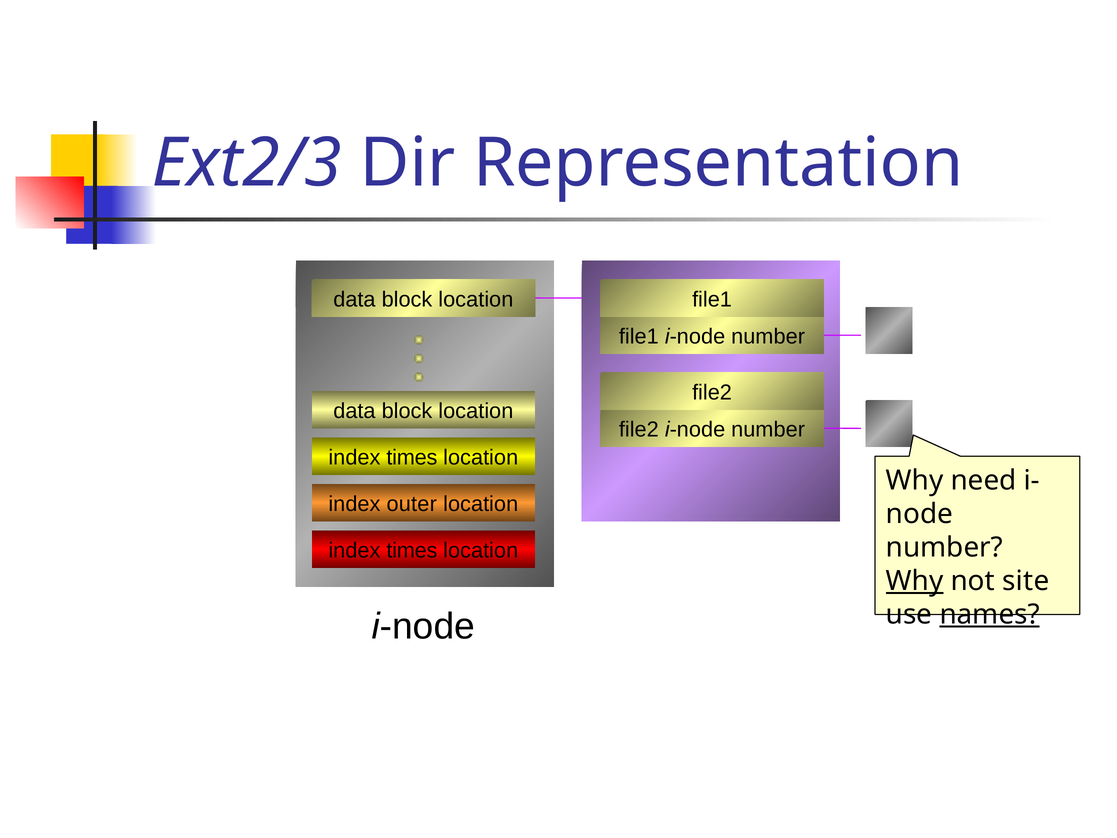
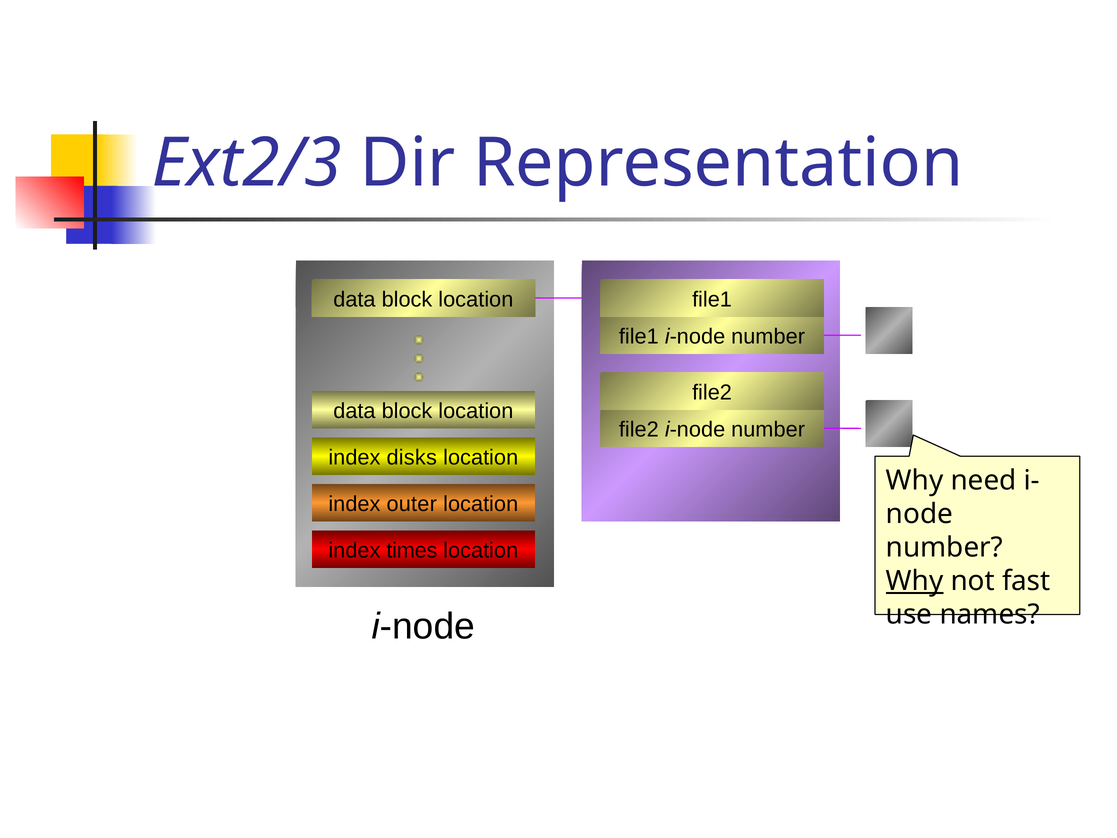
times at (412, 458): times -> disks
site: site -> fast
names underline: present -> none
